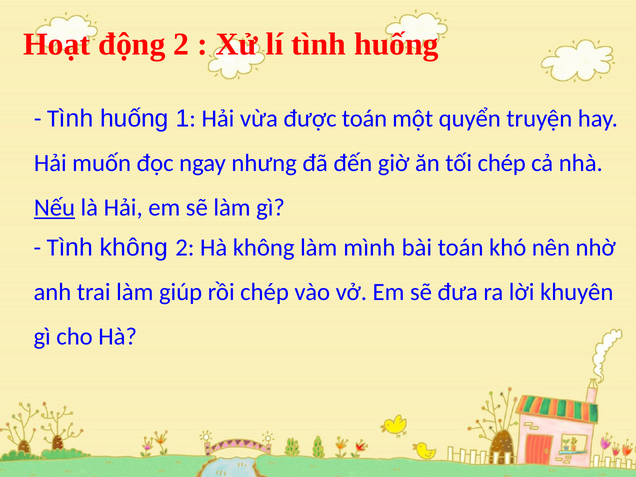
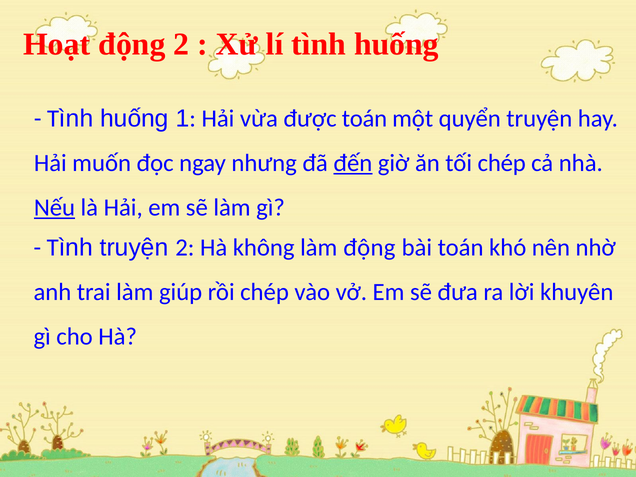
đến underline: none -> present
Tình không: không -> truyện
làm mình: mình -> động
